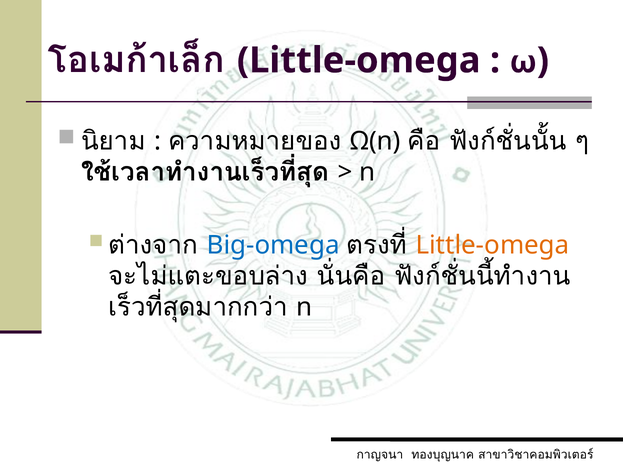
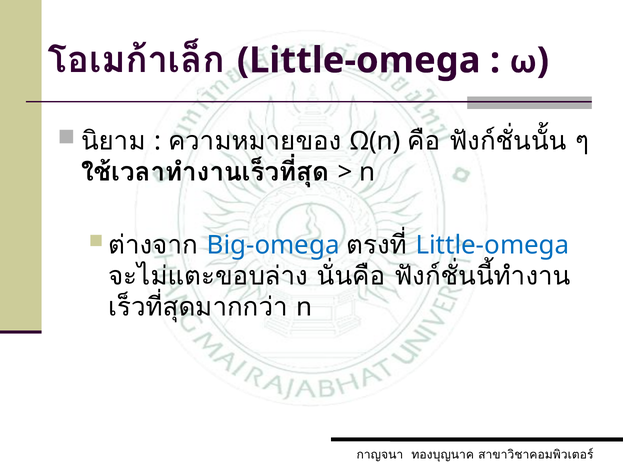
Little-omega at (493, 245) colour: orange -> blue
